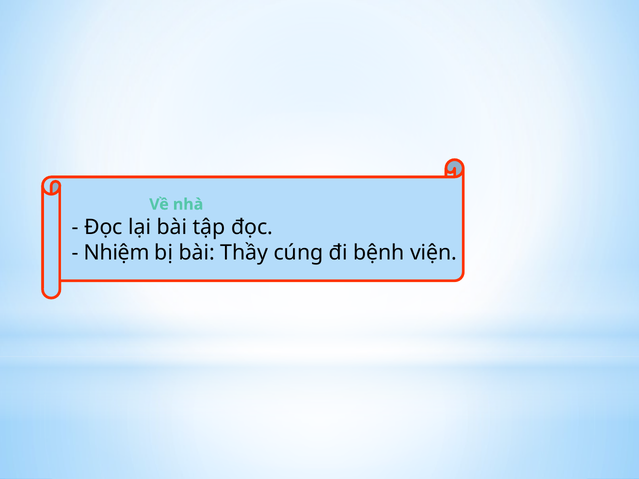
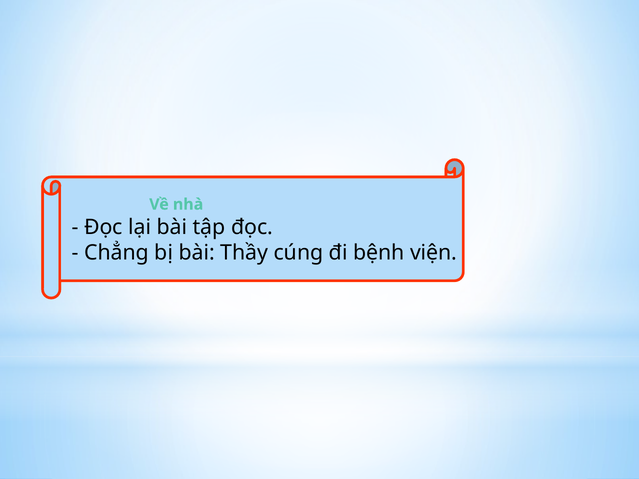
Nhiệm: Nhiệm -> Chẳng
